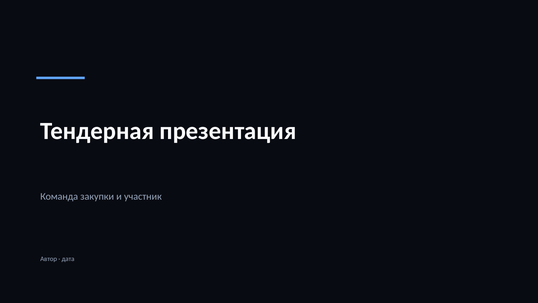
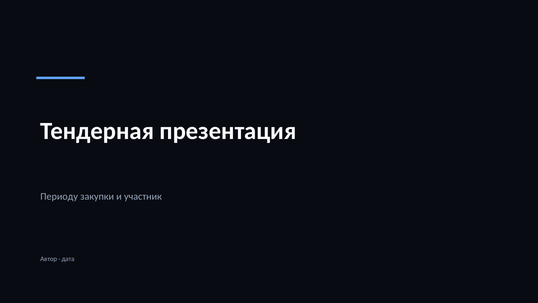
Команда: Команда -> Периоду
